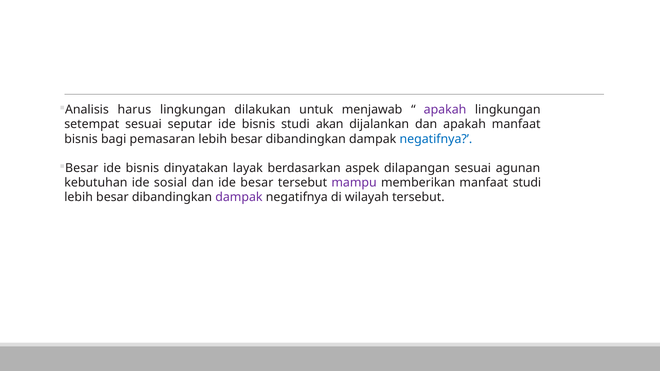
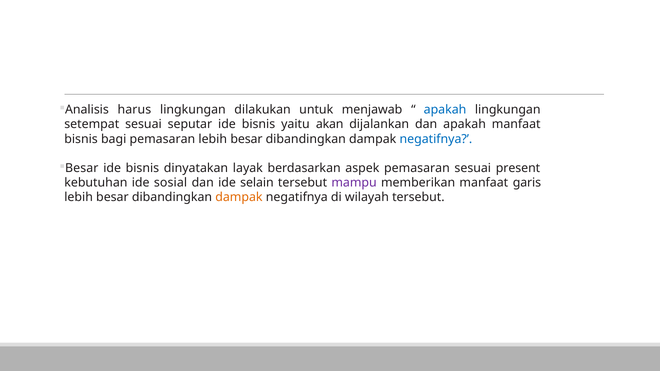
apakah at (445, 110) colour: purple -> blue
bisnis studi: studi -> yaitu
aspek dilapangan: dilapangan -> pemasaran
agunan: agunan -> present
ide besar: besar -> selain
manfaat studi: studi -> garis
dampak at (239, 197) colour: purple -> orange
